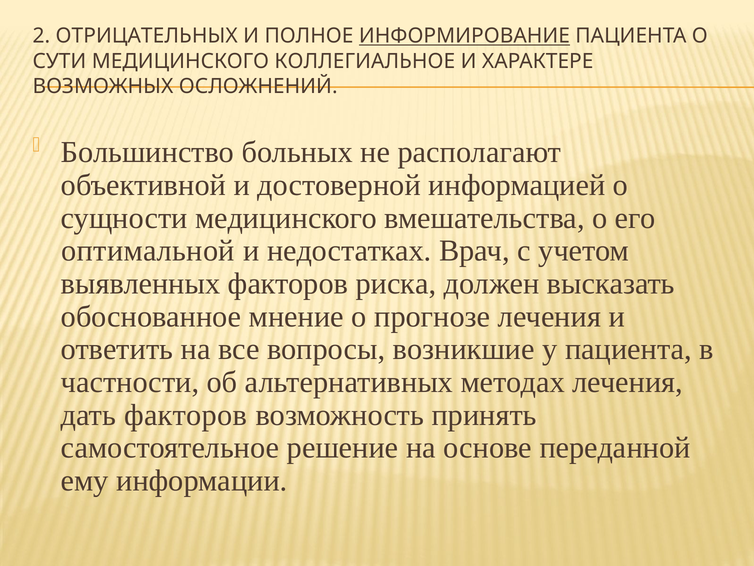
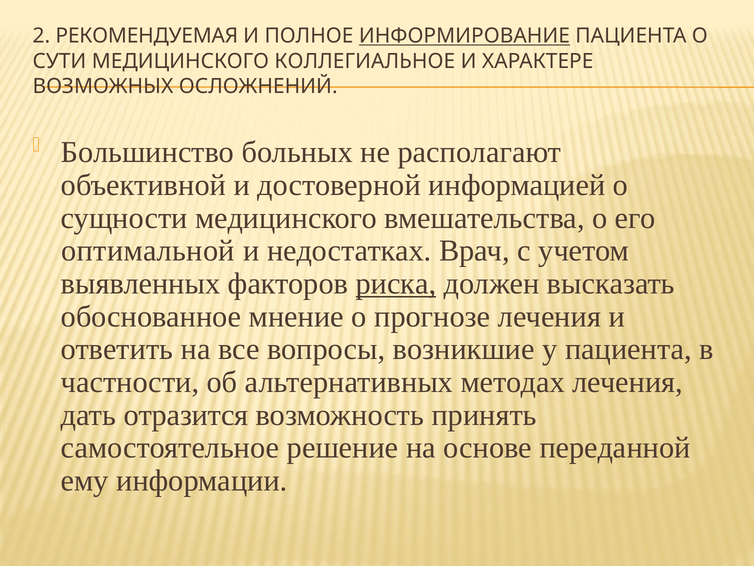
ОТРИЦАТЕЛЬНЫХ: ОТРИЦАТЕЛЬНЫХ -> РЕКОМЕНДУЕМАЯ
риска underline: none -> present
дать факторов: факторов -> отразится
